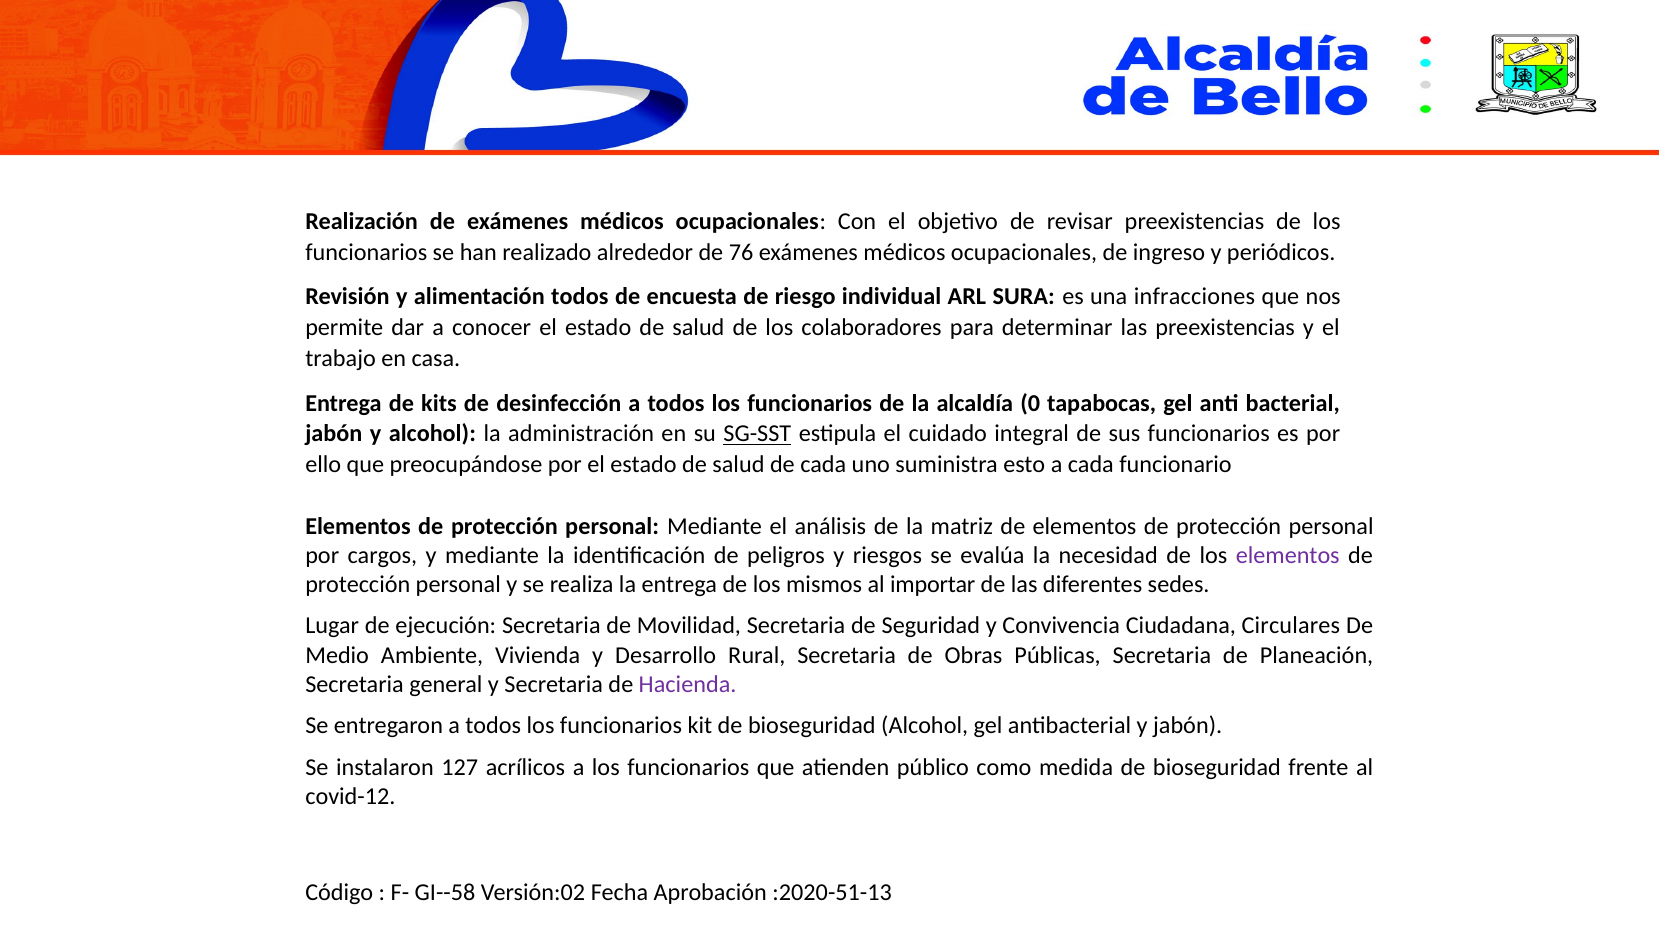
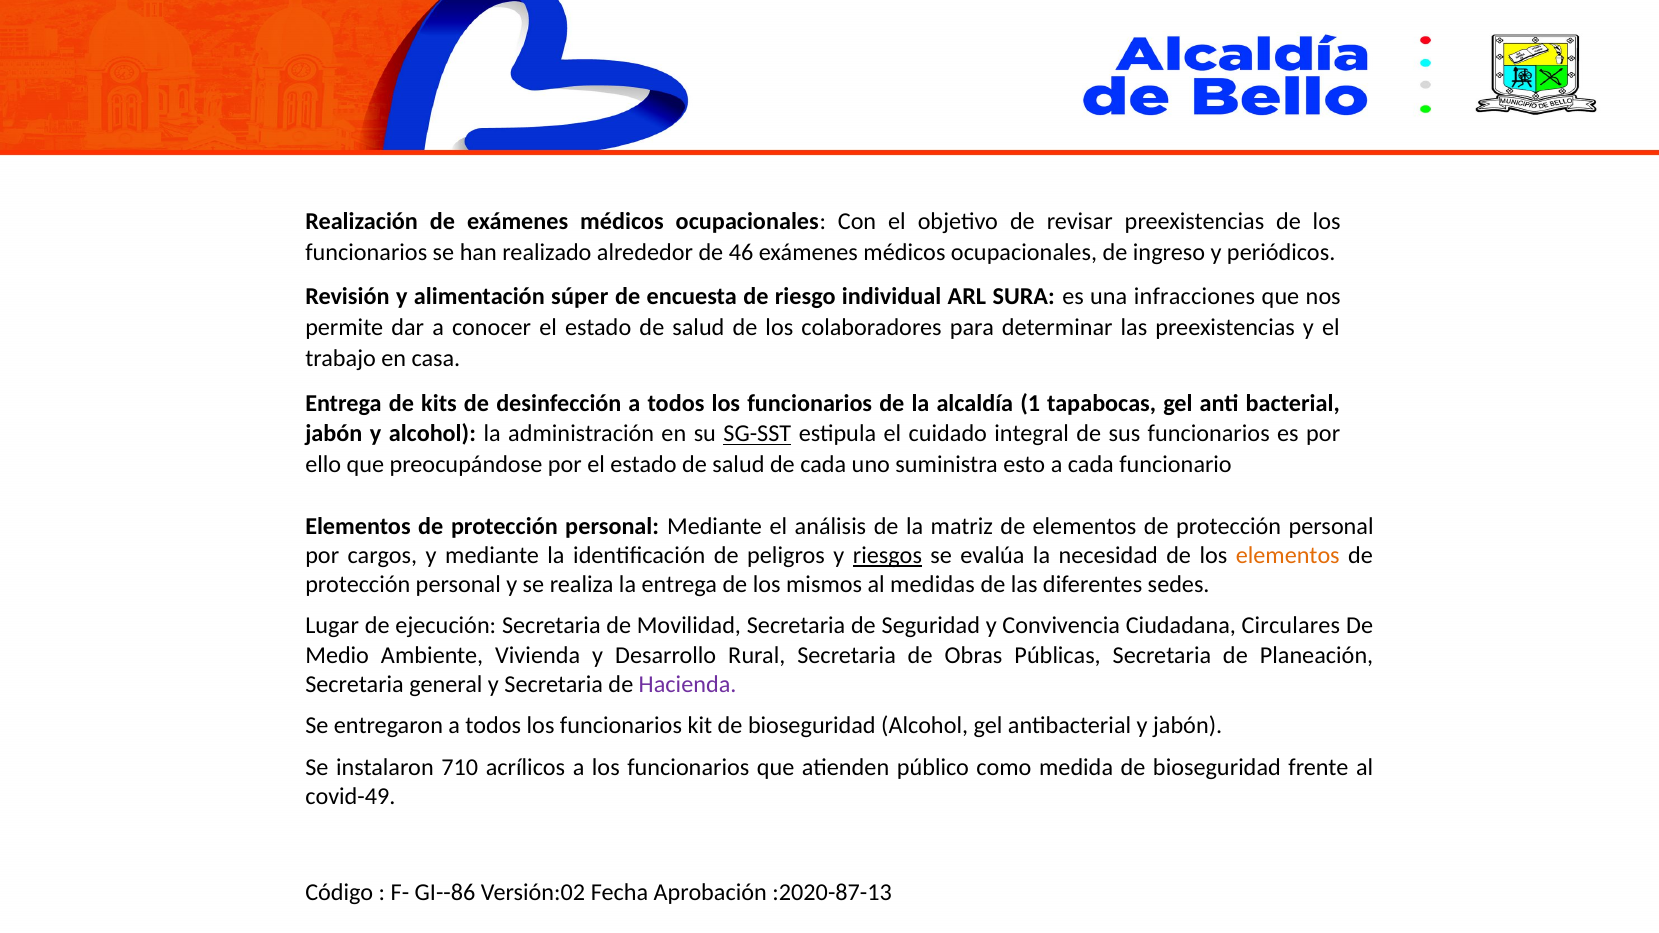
76: 76 -> 46
alimentación todos: todos -> súper
0: 0 -> 1
riesgos underline: none -> present
elementos at (1288, 556) colour: purple -> orange
importar: importar -> medidas
127: 127 -> 710
covid-12: covid-12 -> covid-49
GI--58: GI--58 -> GI--86
:2020-51-13: :2020-51-13 -> :2020-87-13
